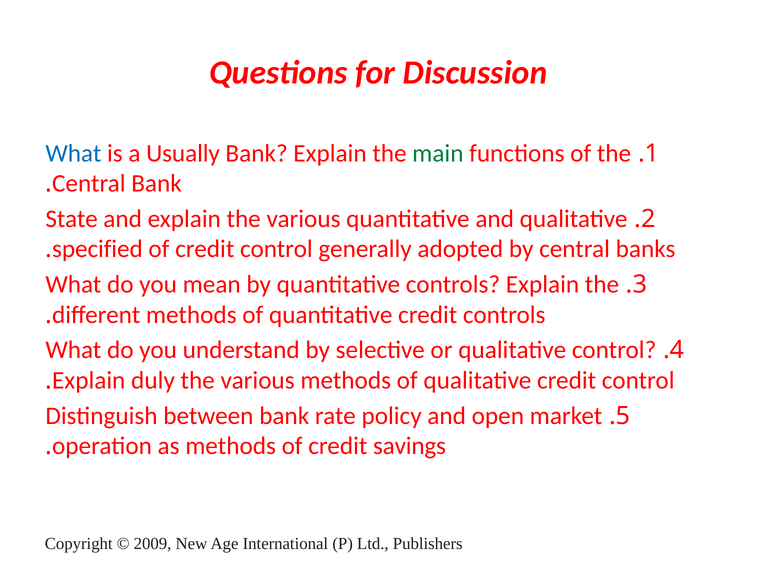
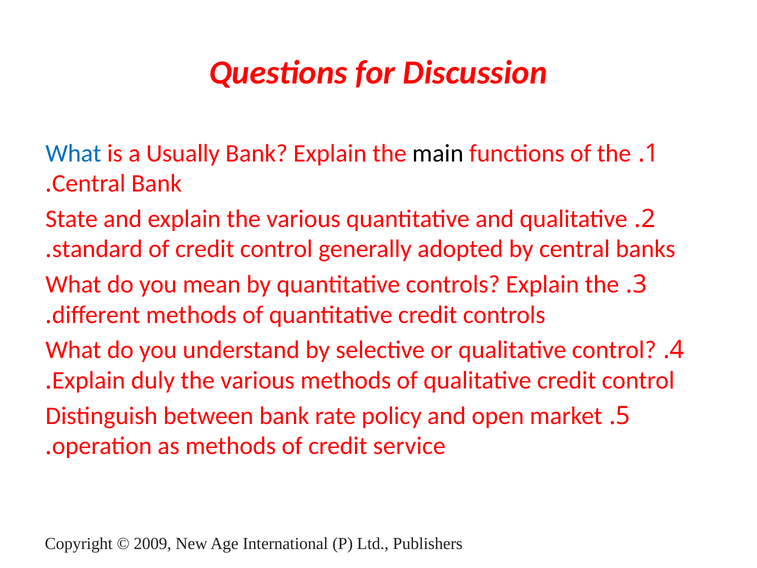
main colour: green -> black
specified: specified -> standard
savings: savings -> service
